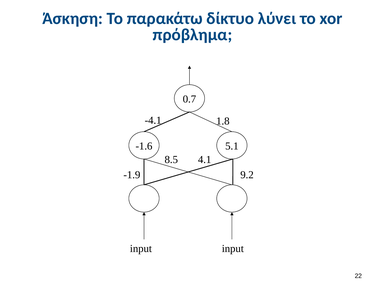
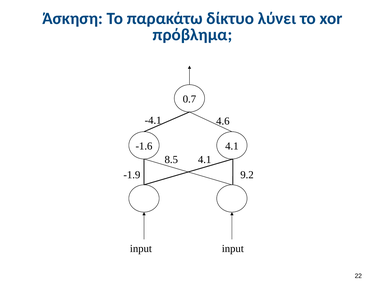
1.8: 1.8 -> 4.6
5.1 at (232, 146): 5.1 -> 4.1
